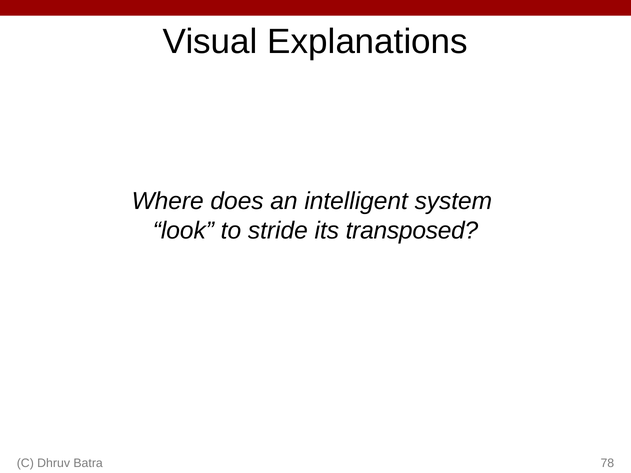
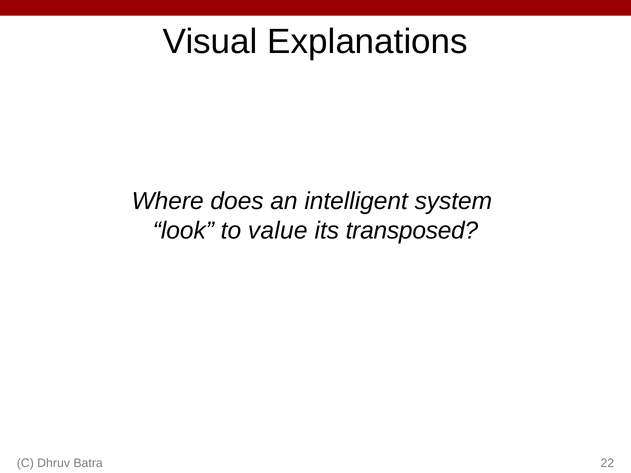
stride: stride -> value
78: 78 -> 22
